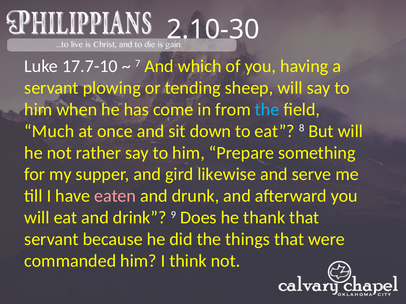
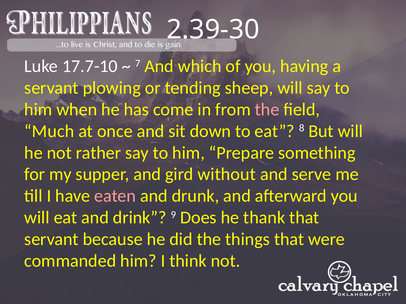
2.10-30: 2.10-30 -> 2.39-30
the at (267, 110) colour: light blue -> pink
likewise: likewise -> without
